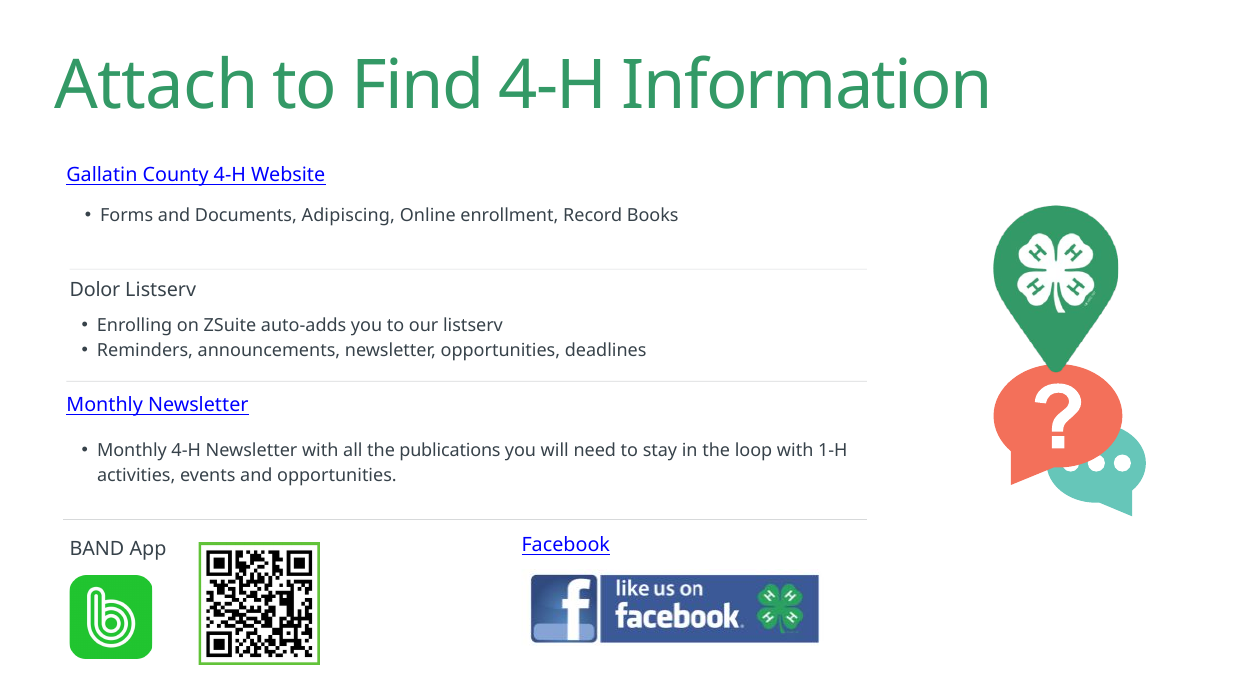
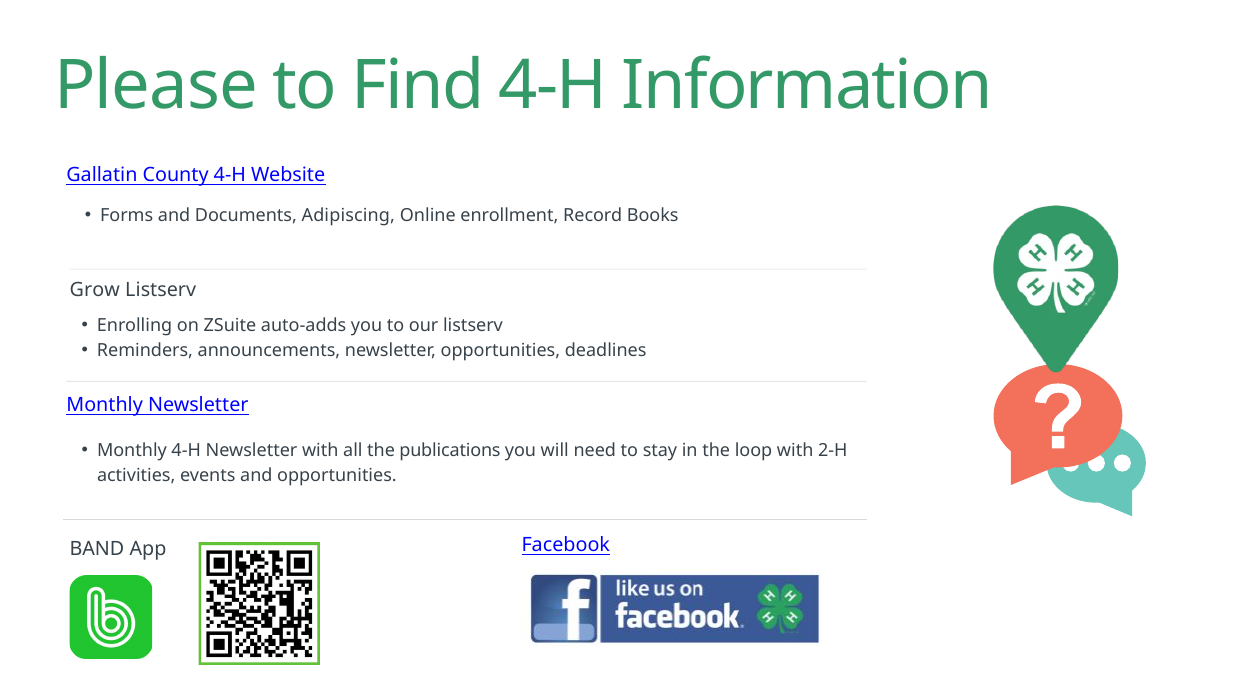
Attach: Attach -> Please
Dolor: Dolor -> Grow
1-H: 1-H -> 2-H
